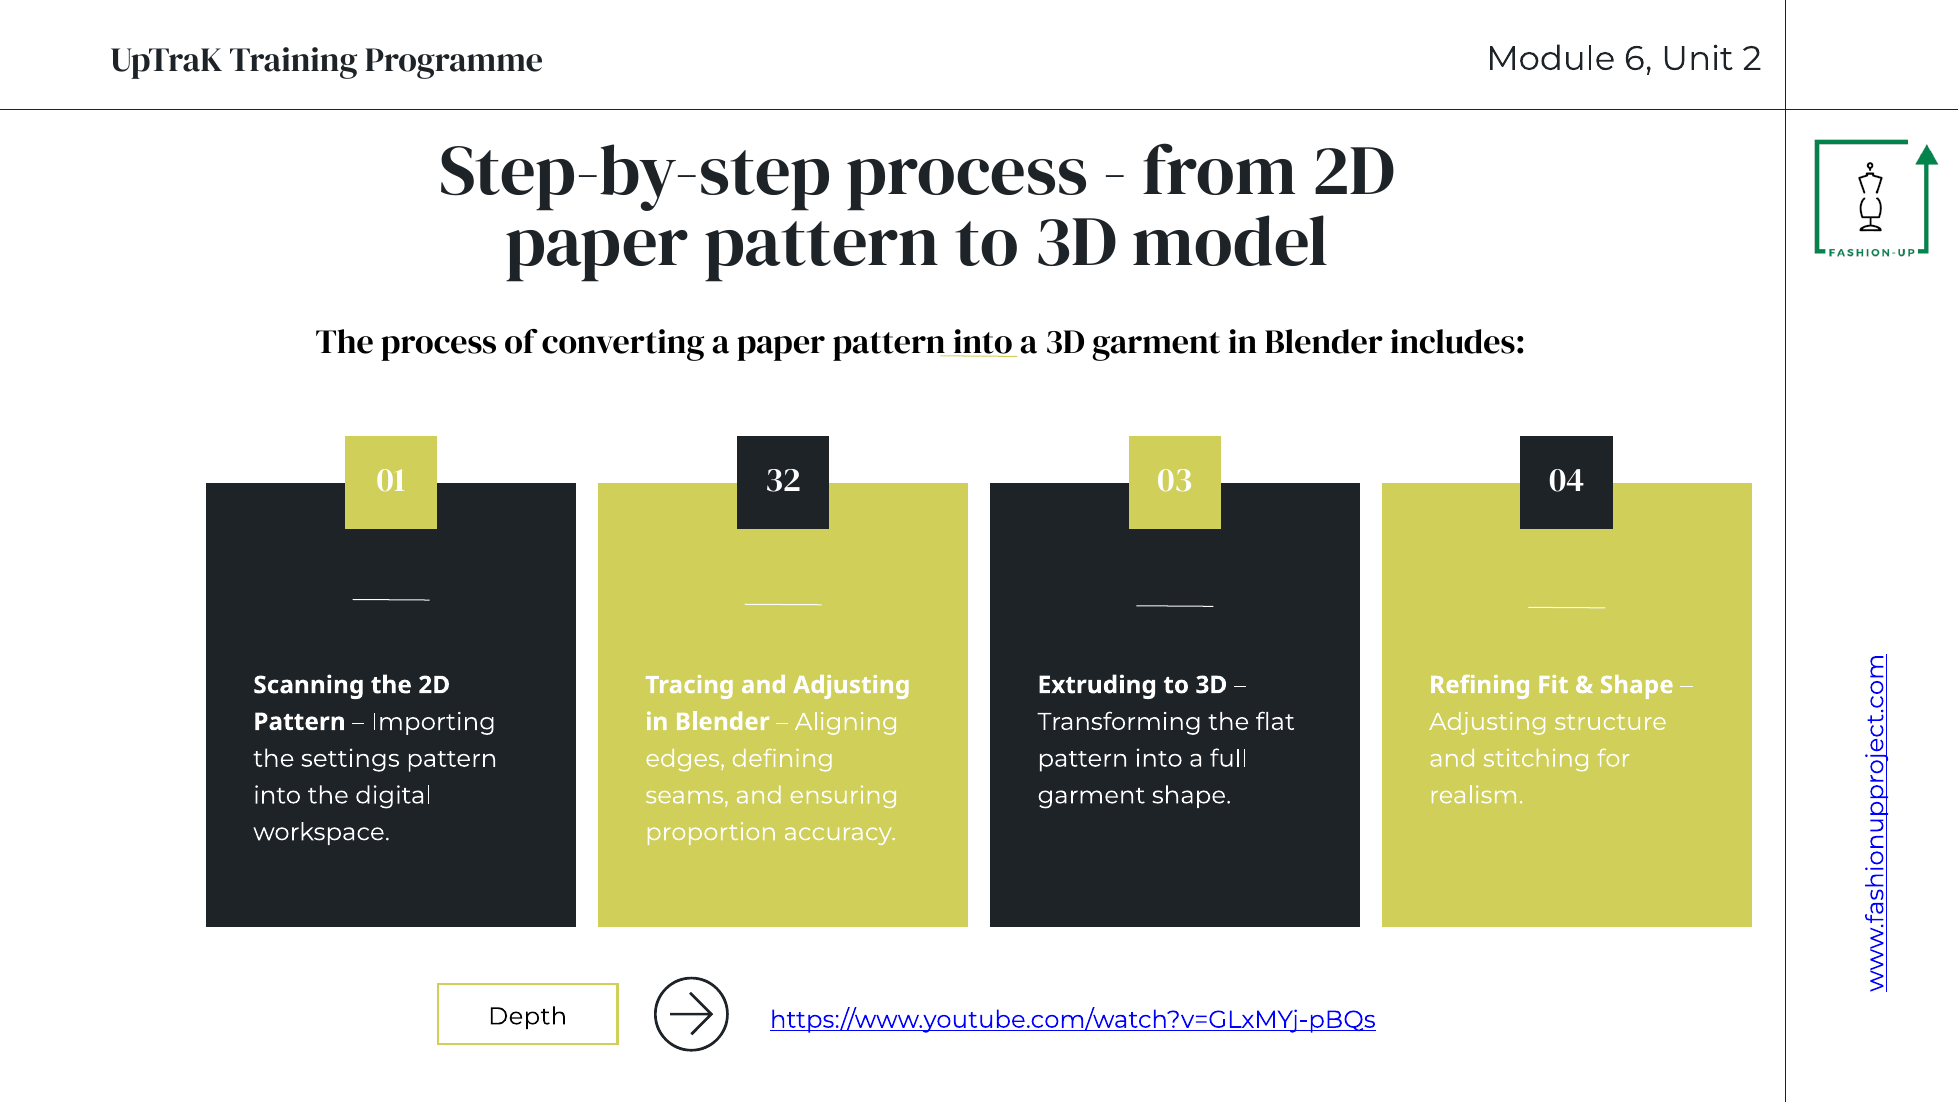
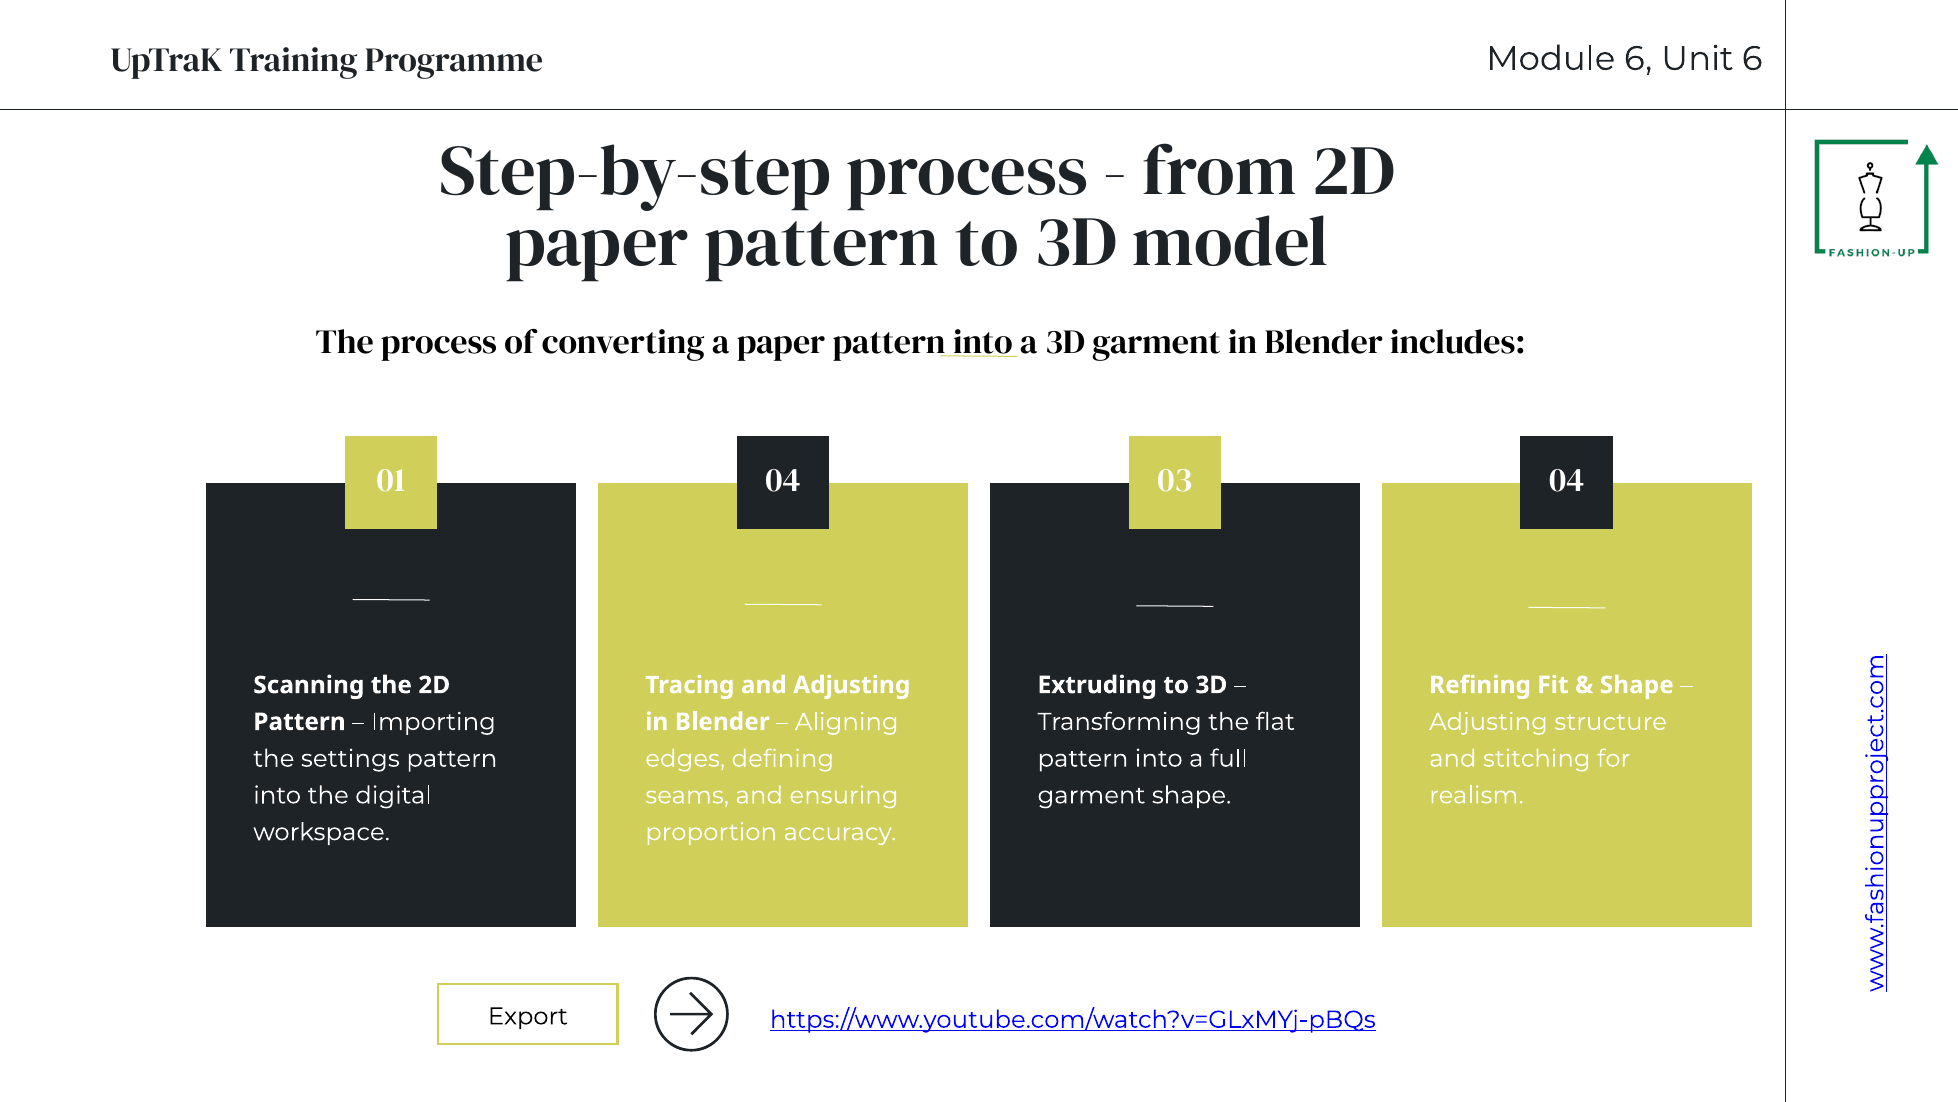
Unit 2: 2 -> 6
01 32: 32 -> 04
Depth: Depth -> Export
